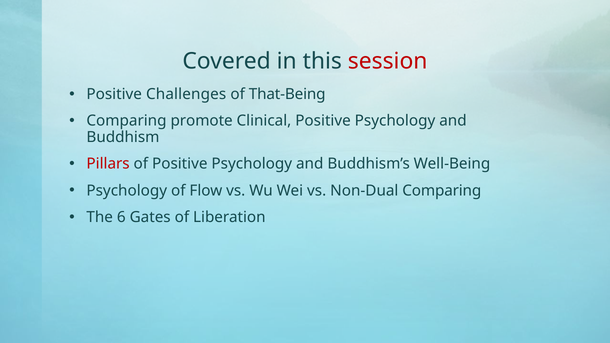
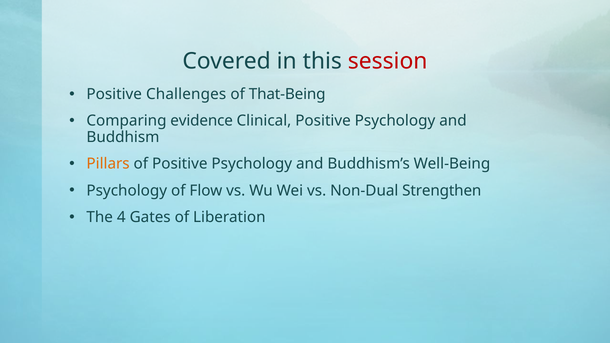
promote: promote -> evidence
Pillars colour: red -> orange
Non-Dual Comparing: Comparing -> Strengthen
6: 6 -> 4
